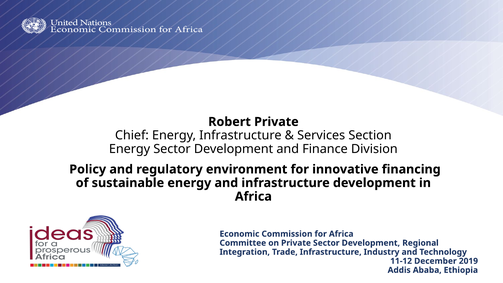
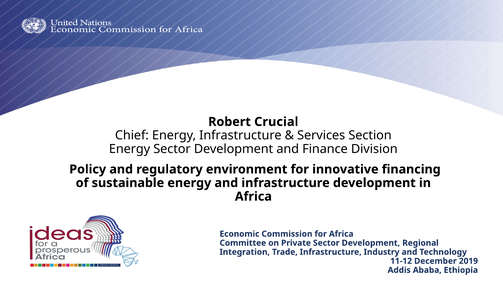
Robert Private: Private -> Crucial
